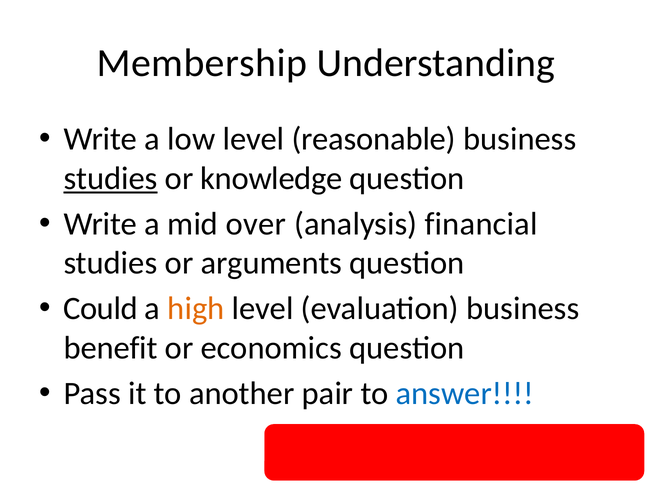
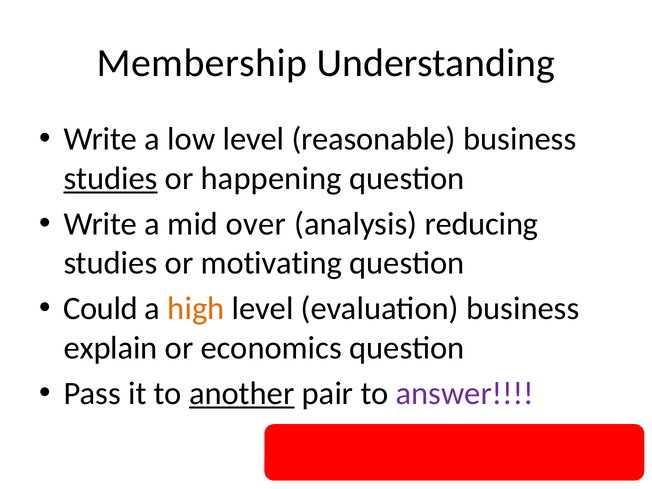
knowledge: knowledge -> happening
financial: financial -> reducing
arguments: arguments -> motivating
benefit: benefit -> explain
another underline: none -> present
answer colour: blue -> purple
